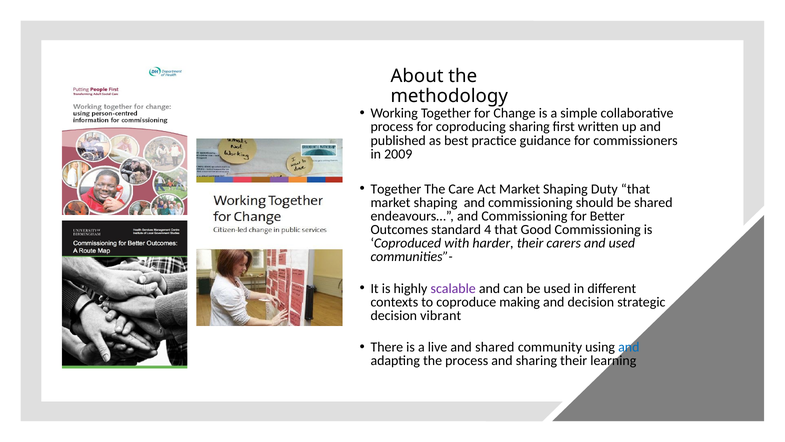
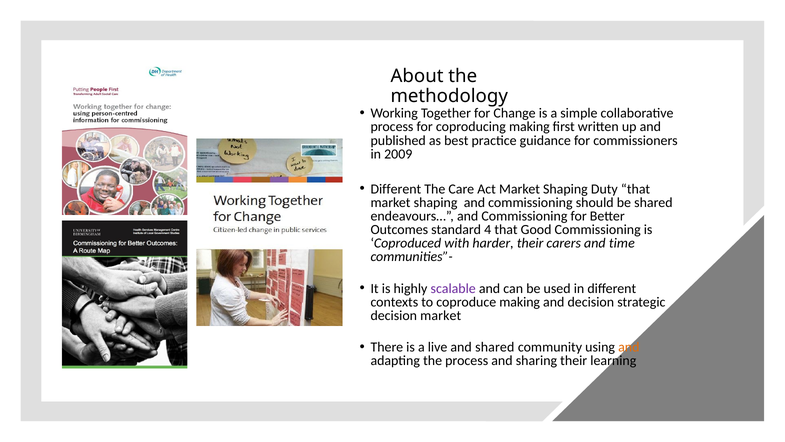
coproducing sharing: sharing -> making
Together at (396, 189): Together -> Different
and used: used -> time
decision vibrant: vibrant -> market
and at (629, 347) colour: blue -> orange
